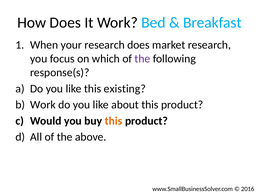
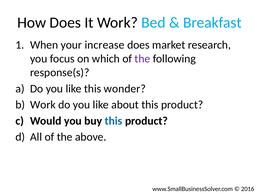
your research: research -> increase
existing: existing -> wonder
this at (114, 121) colour: orange -> blue
